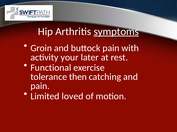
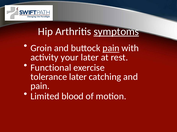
pain at (111, 48) underline: none -> present
tolerance then: then -> later
loved: loved -> blood
